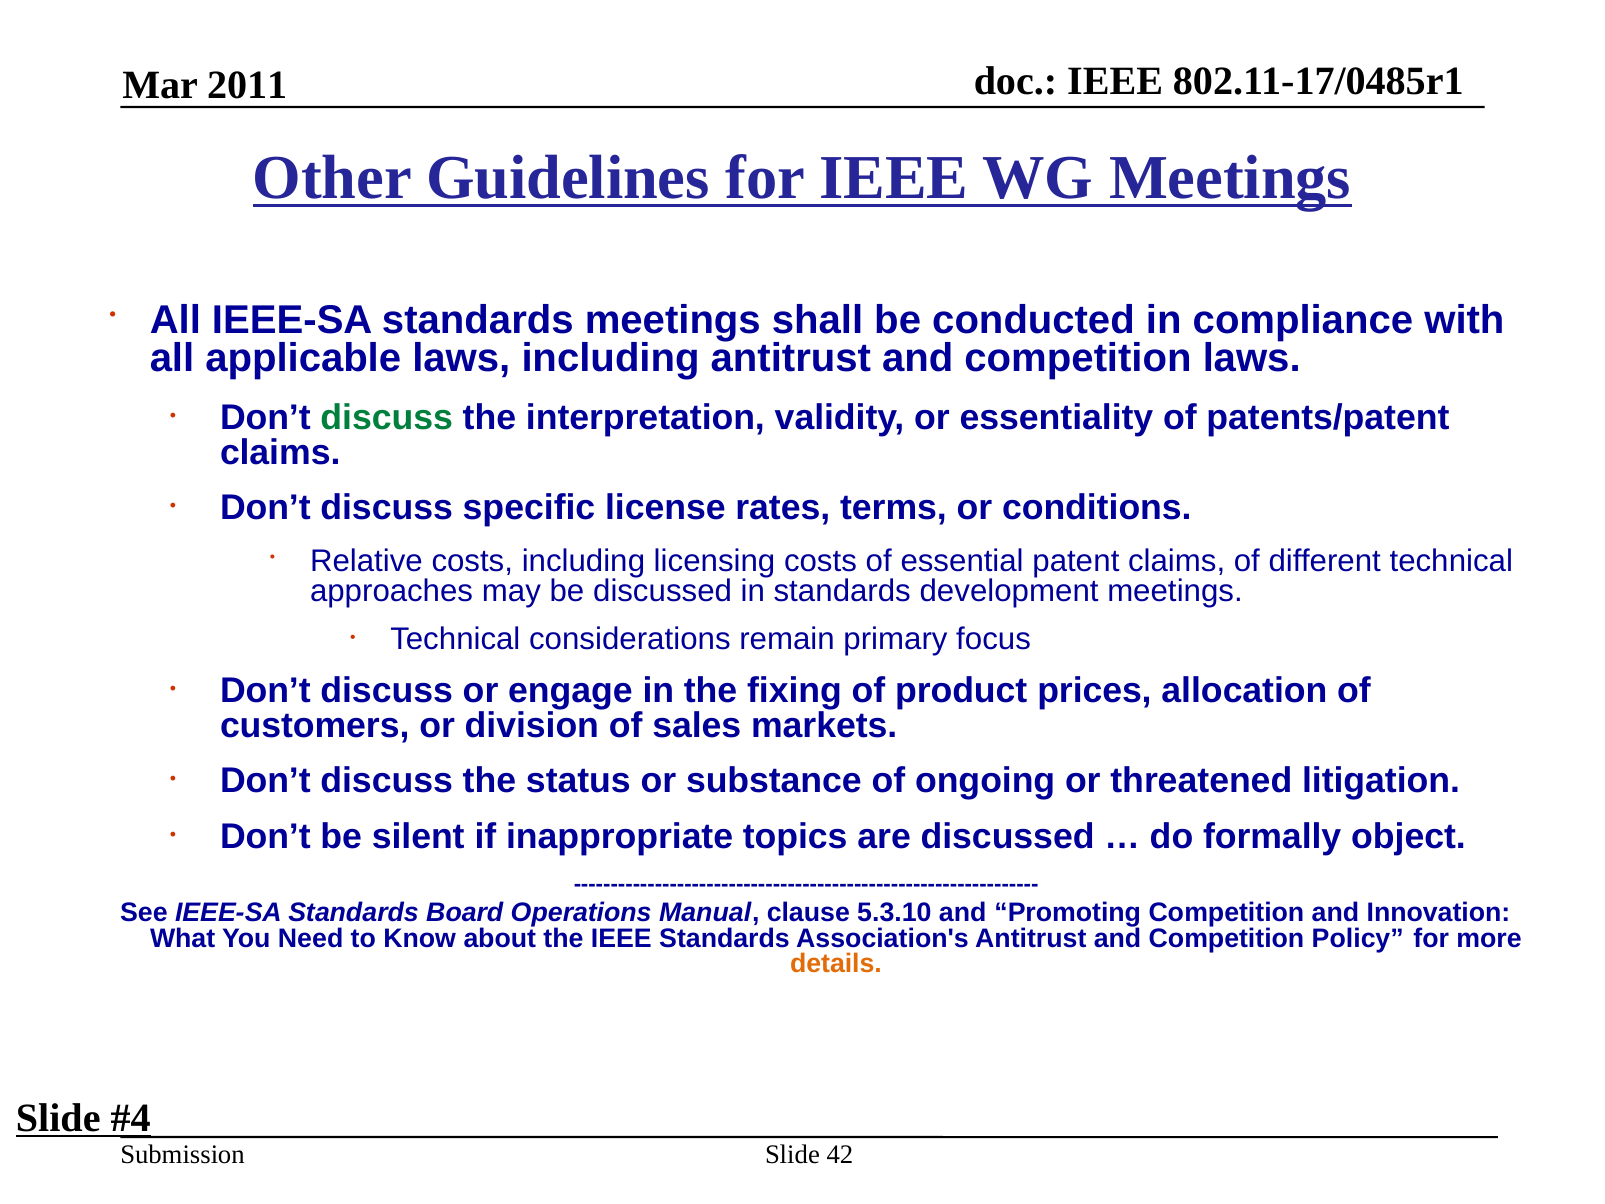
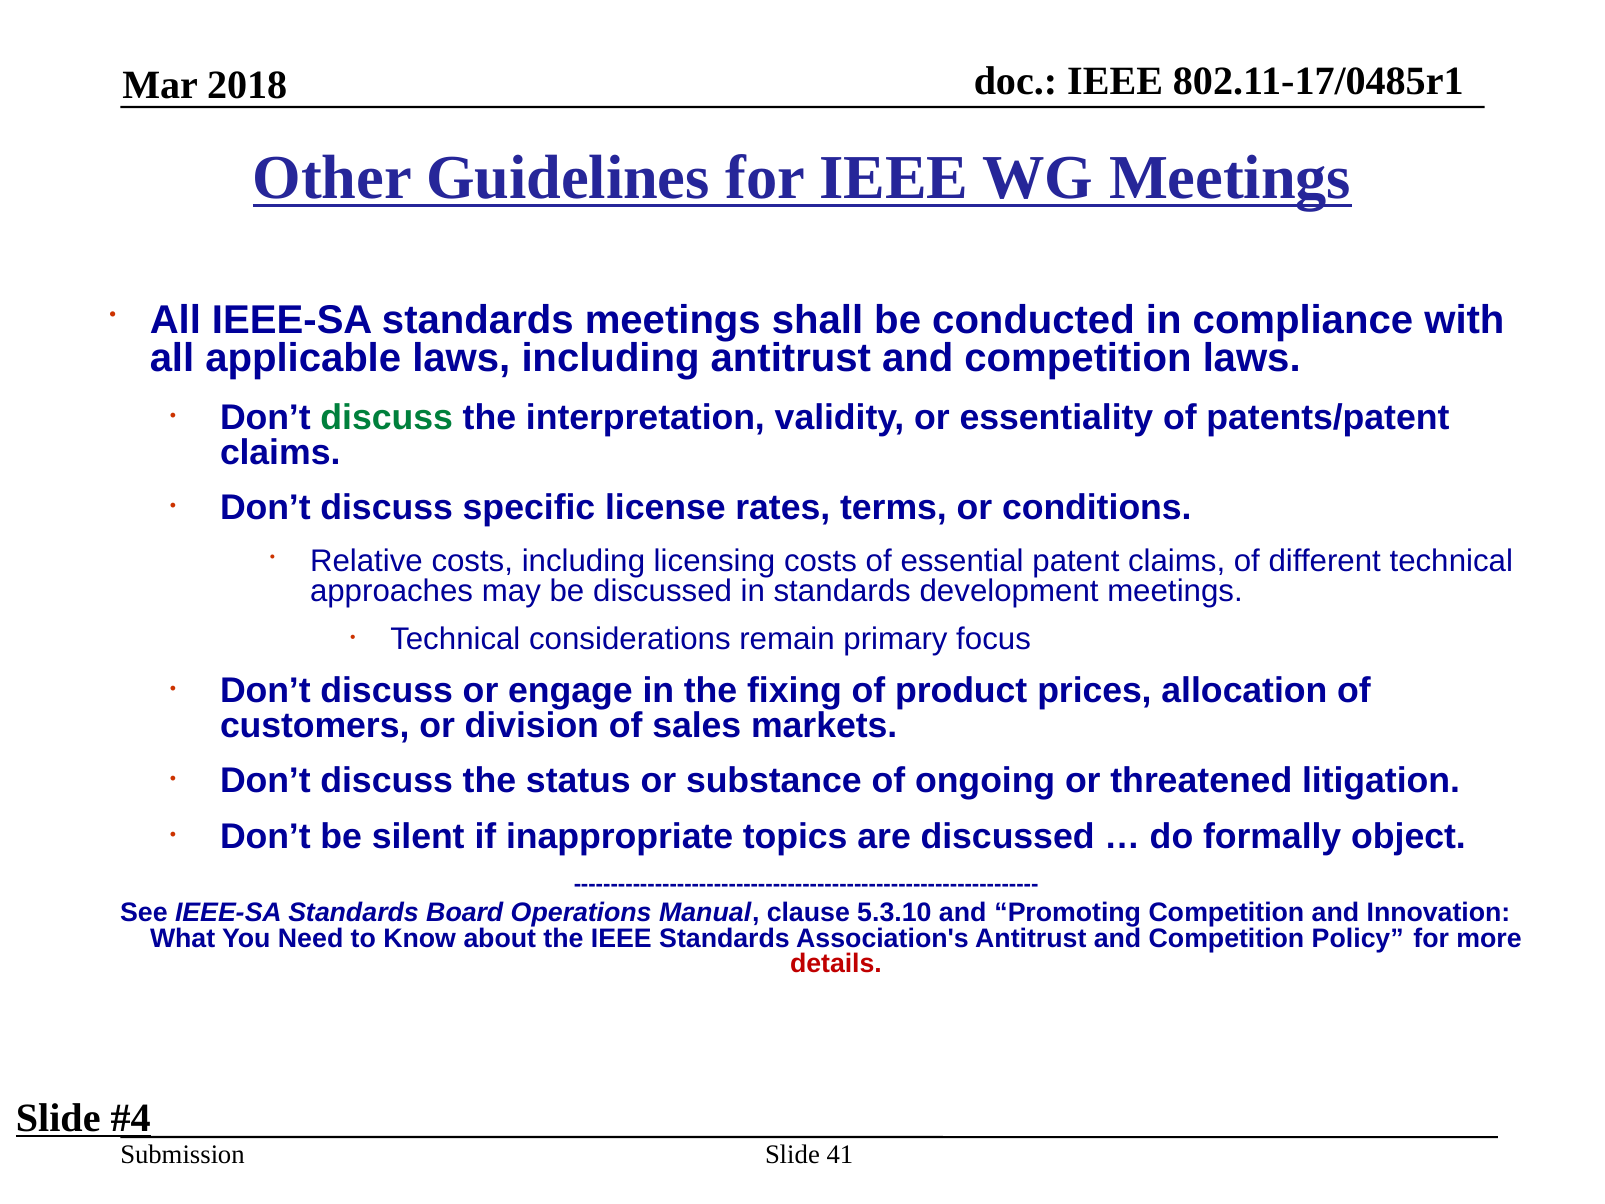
2011: 2011 -> 2018
details colour: orange -> red
42: 42 -> 41
